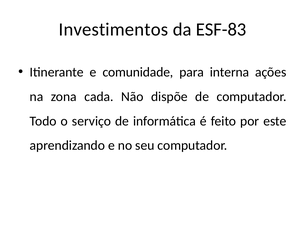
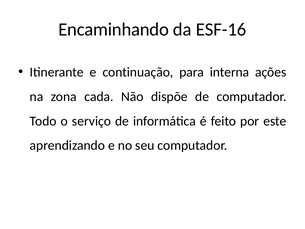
Investimentos: Investimentos -> Encaminhando
ESF-83: ESF-83 -> ESF-16
comunidade: comunidade -> continuação
